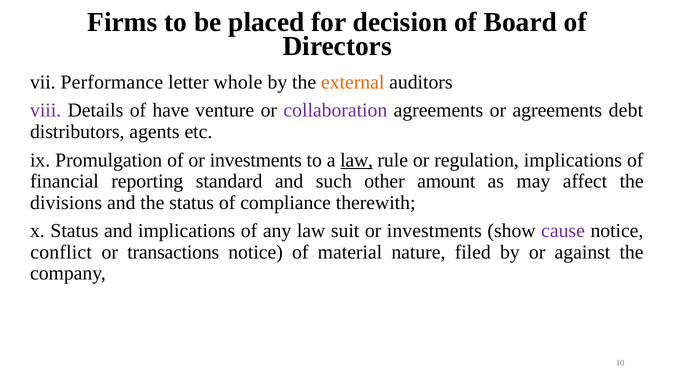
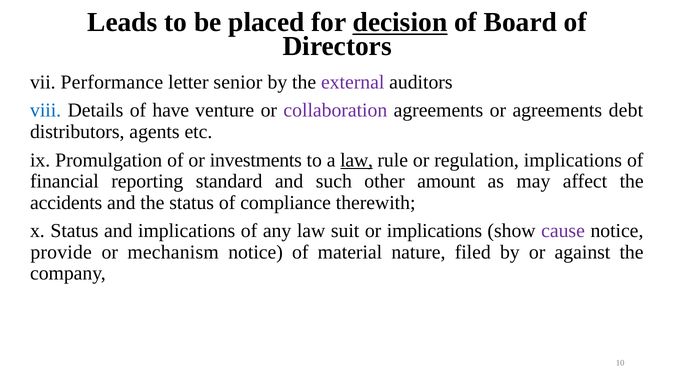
Firms: Firms -> Leads
decision underline: none -> present
whole: whole -> senior
external colour: orange -> purple
viii colour: purple -> blue
divisions: divisions -> accidents
suit or investments: investments -> implications
conflict: conflict -> provide
transactions: transactions -> mechanism
